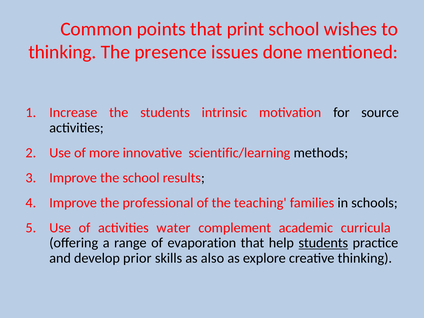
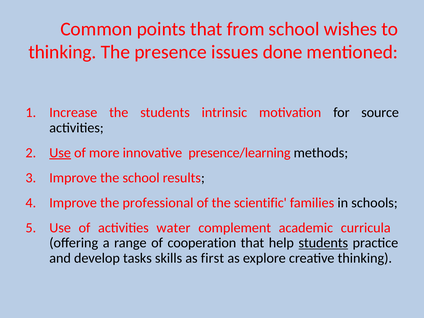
print: print -> from
Use at (60, 153) underline: none -> present
scientific/learning: scientific/learning -> presence/learning
teaching: teaching -> scientific
evaporation: evaporation -> cooperation
prior: prior -> tasks
also: also -> first
